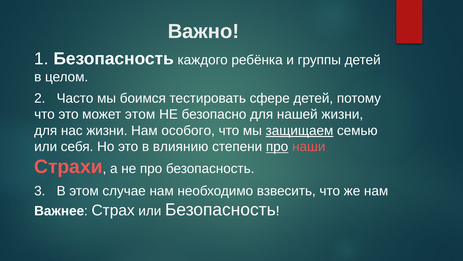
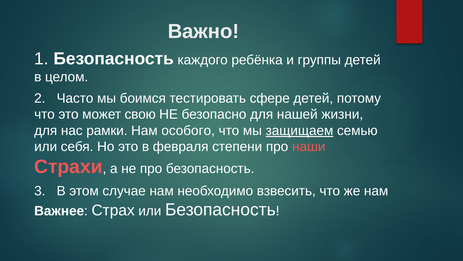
может этом: этом -> свою
нас жизни: жизни -> рамки
влиянию: влиянию -> февраля
про at (277, 147) underline: present -> none
